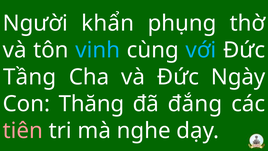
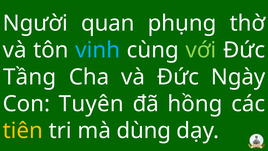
khẩn: khẩn -> quan
với colour: light blue -> light green
Thăng: Thăng -> Tuyên
đắng: đắng -> hồng
tiên colour: pink -> yellow
nghe: nghe -> dùng
